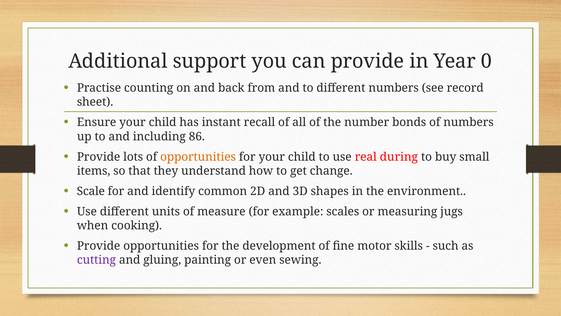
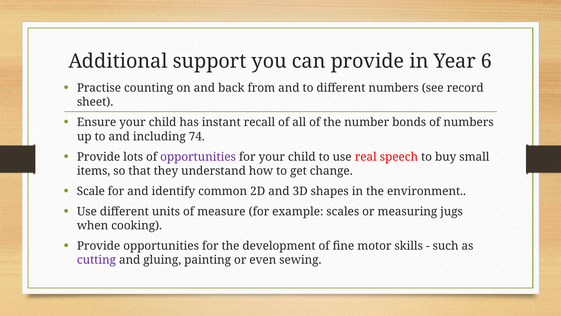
0: 0 -> 6
86: 86 -> 74
opportunities at (198, 157) colour: orange -> purple
during: during -> speech
